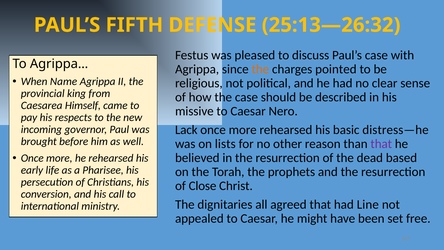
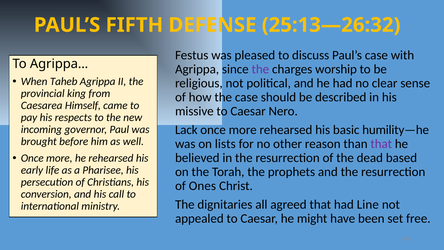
the at (260, 69) colour: orange -> purple
pointed: pointed -> worship
Name: Name -> Taheb
distress—he: distress—he -> humility—he
Close: Close -> Ones
